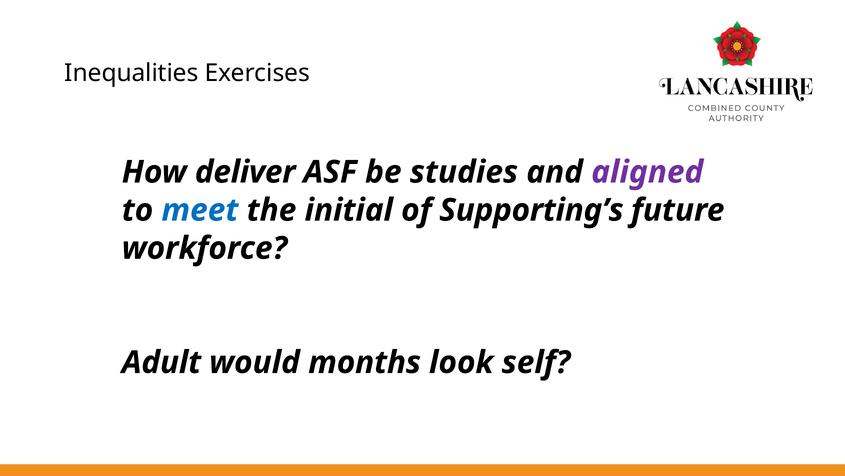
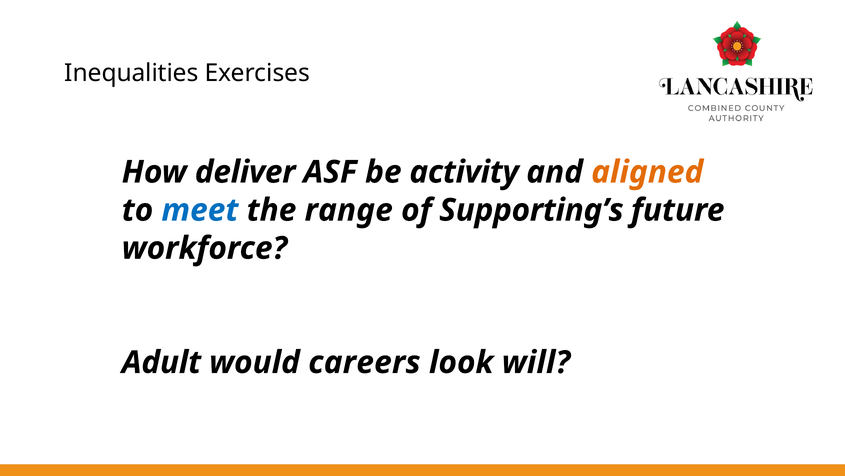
studies: studies -> activity
aligned colour: purple -> orange
initial: initial -> range
months: months -> careers
self: self -> will
